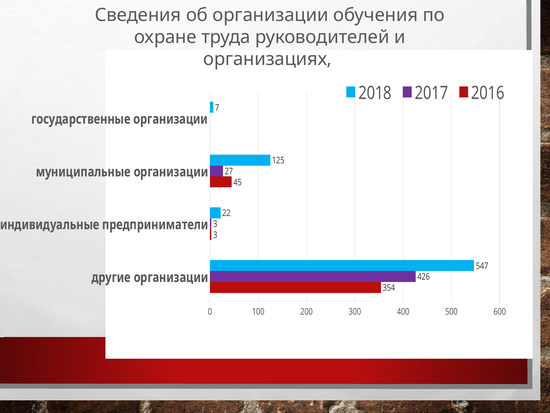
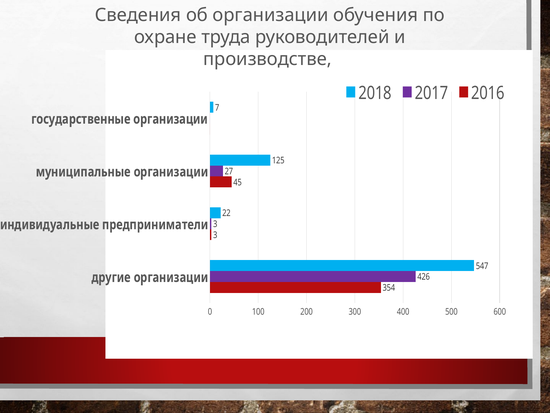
организациях: организациях -> производстве
